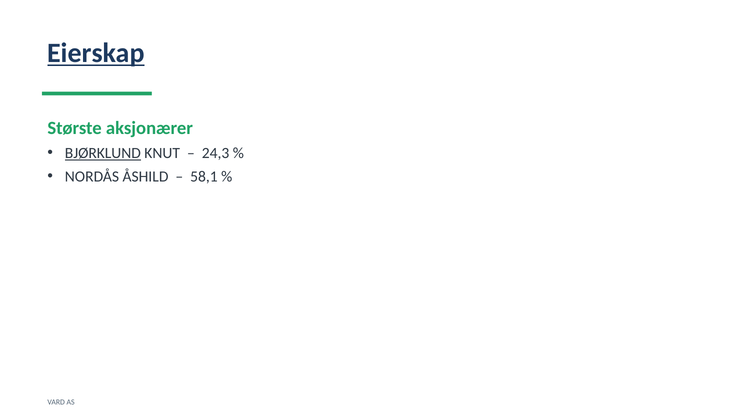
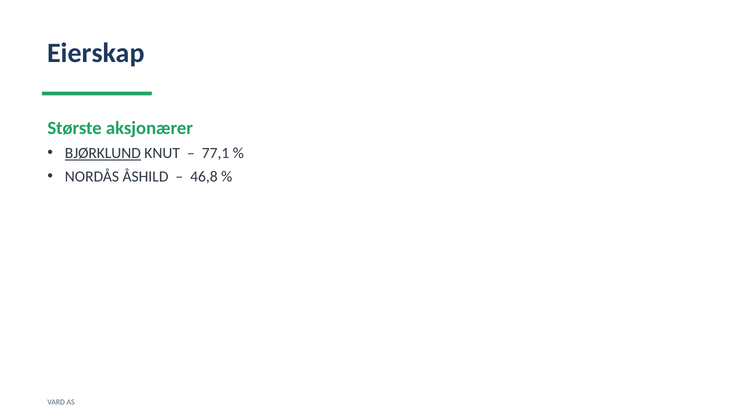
Eierskap underline: present -> none
24,3: 24,3 -> 77,1
58,1: 58,1 -> 46,8
